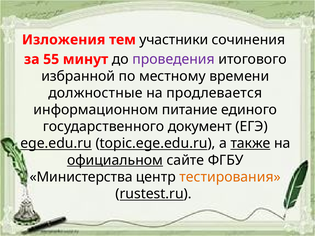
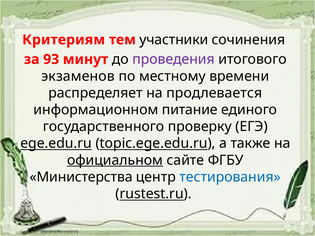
Изложения: Изложения -> Критериям
55: 55 -> 93
избранной: избранной -> экзаменов
должностные: должностные -> распределяет
документ: документ -> проверку
также underline: present -> none
тестирования colour: orange -> blue
